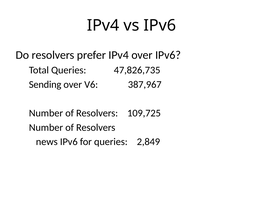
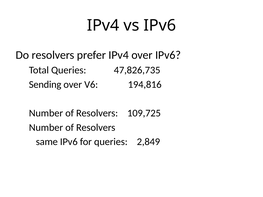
387,967: 387,967 -> 194,816
news: news -> same
